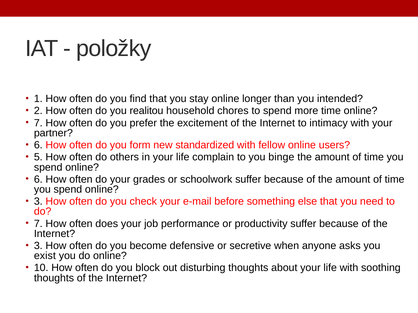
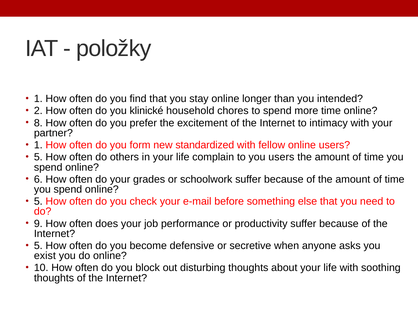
realitou: realitou -> klinické
7 at (38, 123): 7 -> 8
6 at (38, 145): 6 -> 1
you binge: binge -> users
3 at (38, 202): 3 -> 5
7 at (38, 224): 7 -> 9
3 at (38, 246): 3 -> 5
